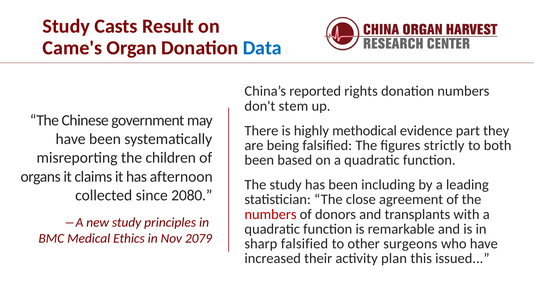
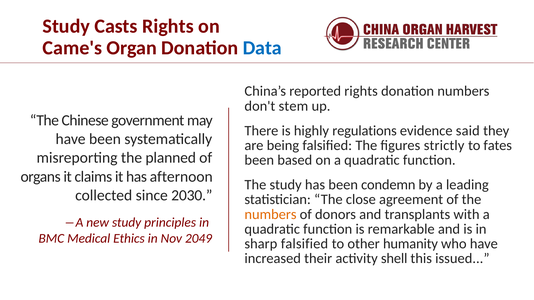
Casts Result: Result -> Rights
methodical: methodical -> regulations
part: part -> said
both: both -> fates
children: children -> planned
including: including -> condemn
2080: 2080 -> 2030
numbers at (270, 215) colour: red -> orange
2079: 2079 -> 2049
surgeons: surgeons -> humanity
plan: plan -> shell
